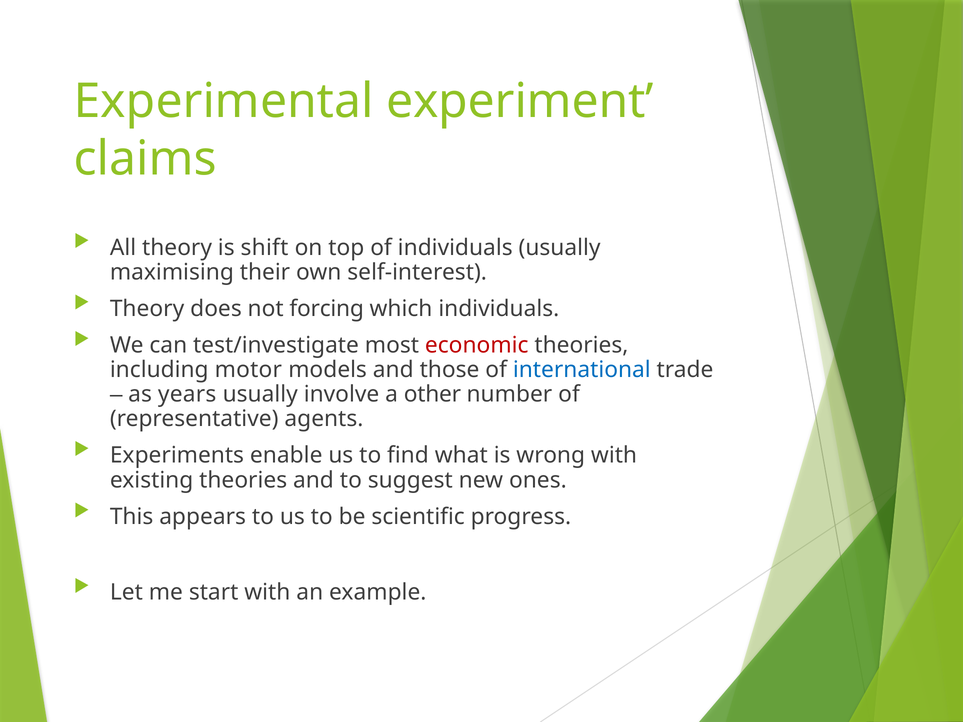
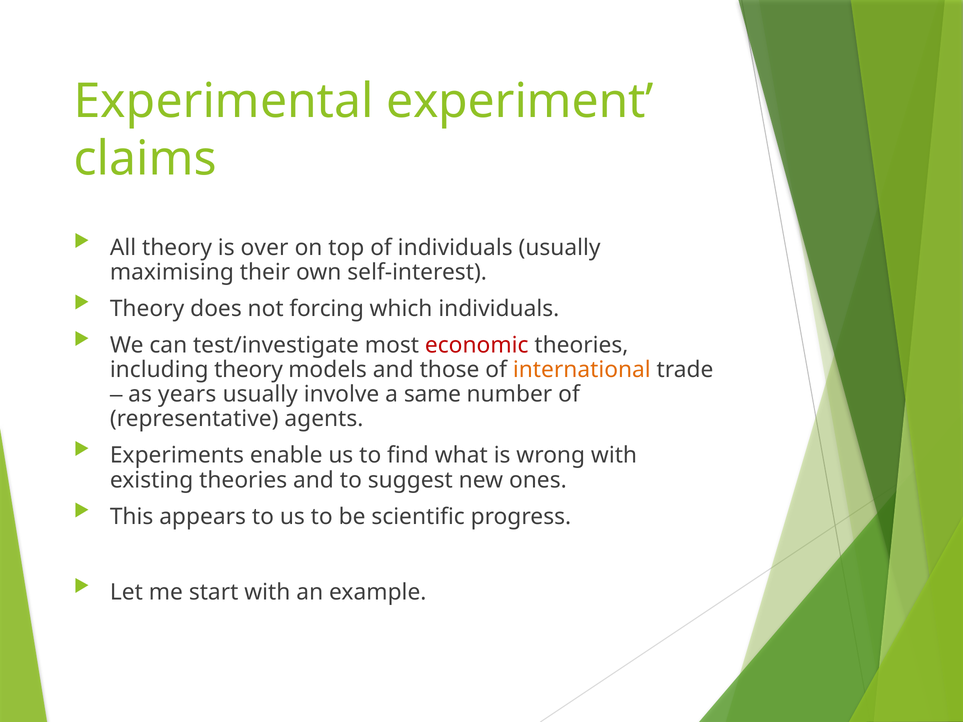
shift: shift -> over
including motor: motor -> theory
international colour: blue -> orange
other: other -> same
